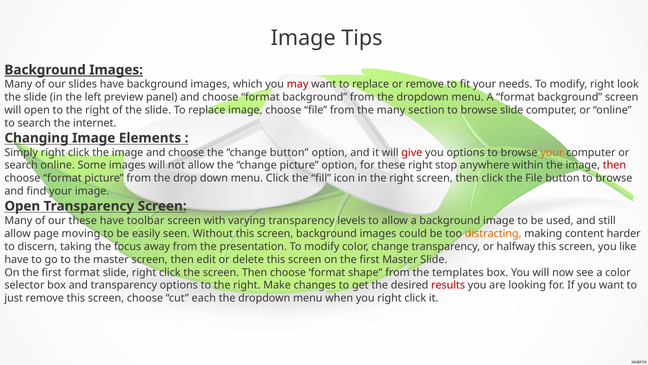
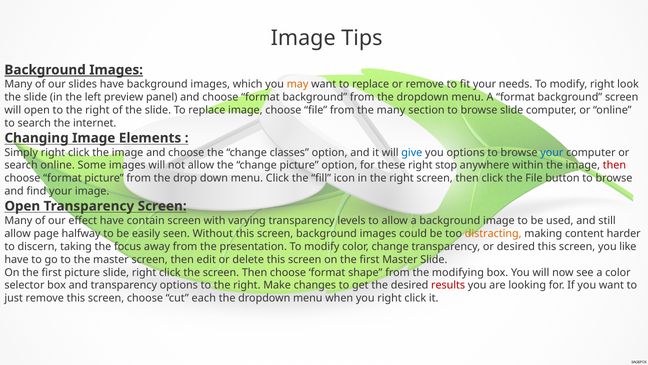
may colour: red -> orange
change button: button -> classes
give colour: red -> blue
your at (552, 152) colour: orange -> blue
our these: these -> effect
toolbar: toolbar -> contain
moving: moving -> halfway
or halfway: halfway -> desired
first format: format -> picture
templates: templates -> modifying
